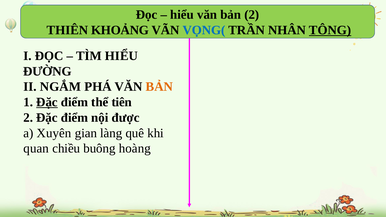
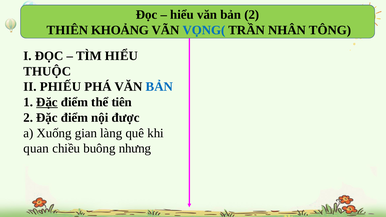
TÔNG underline: present -> none
ĐƯỜNG: ĐƯỜNG -> THUỘC
NGẮM: NGẮM -> PHIẾU
BẢN at (159, 87) colour: orange -> blue
Xuyên: Xuyên -> Xuống
hoàng: hoàng -> nhưng
